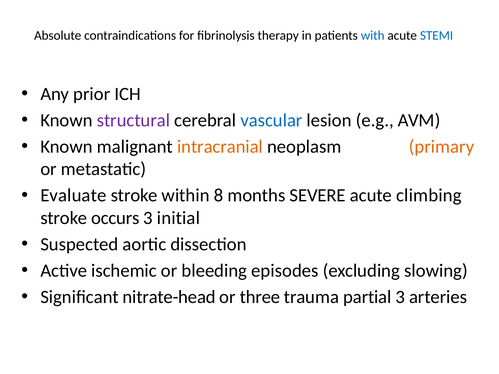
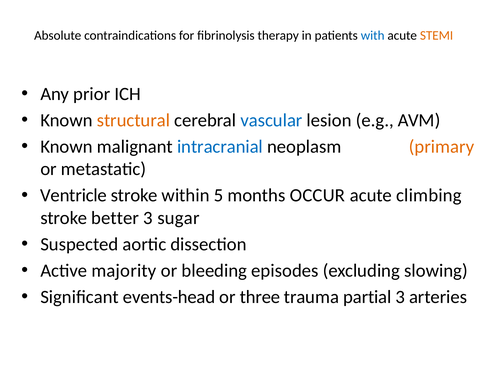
STEMI colour: blue -> orange
structural colour: purple -> orange
intracranial colour: orange -> blue
Evaluate: Evaluate -> Ventricle
8: 8 -> 5
SEVERE: SEVERE -> OCCUR
occurs: occurs -> better
initial: initial -> sugar
ischemic: ischemic -> majority
nitrate-head: nitrate-head -> events-head
